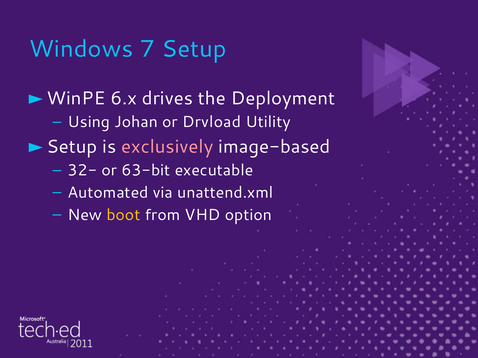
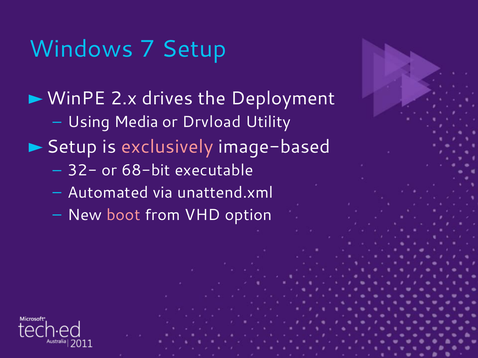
6.x: 6.x -> 2.x
Johan: Johan -> Media
63-bit: 63-bit -> 68-bit
boot colour: yellow -> pink
